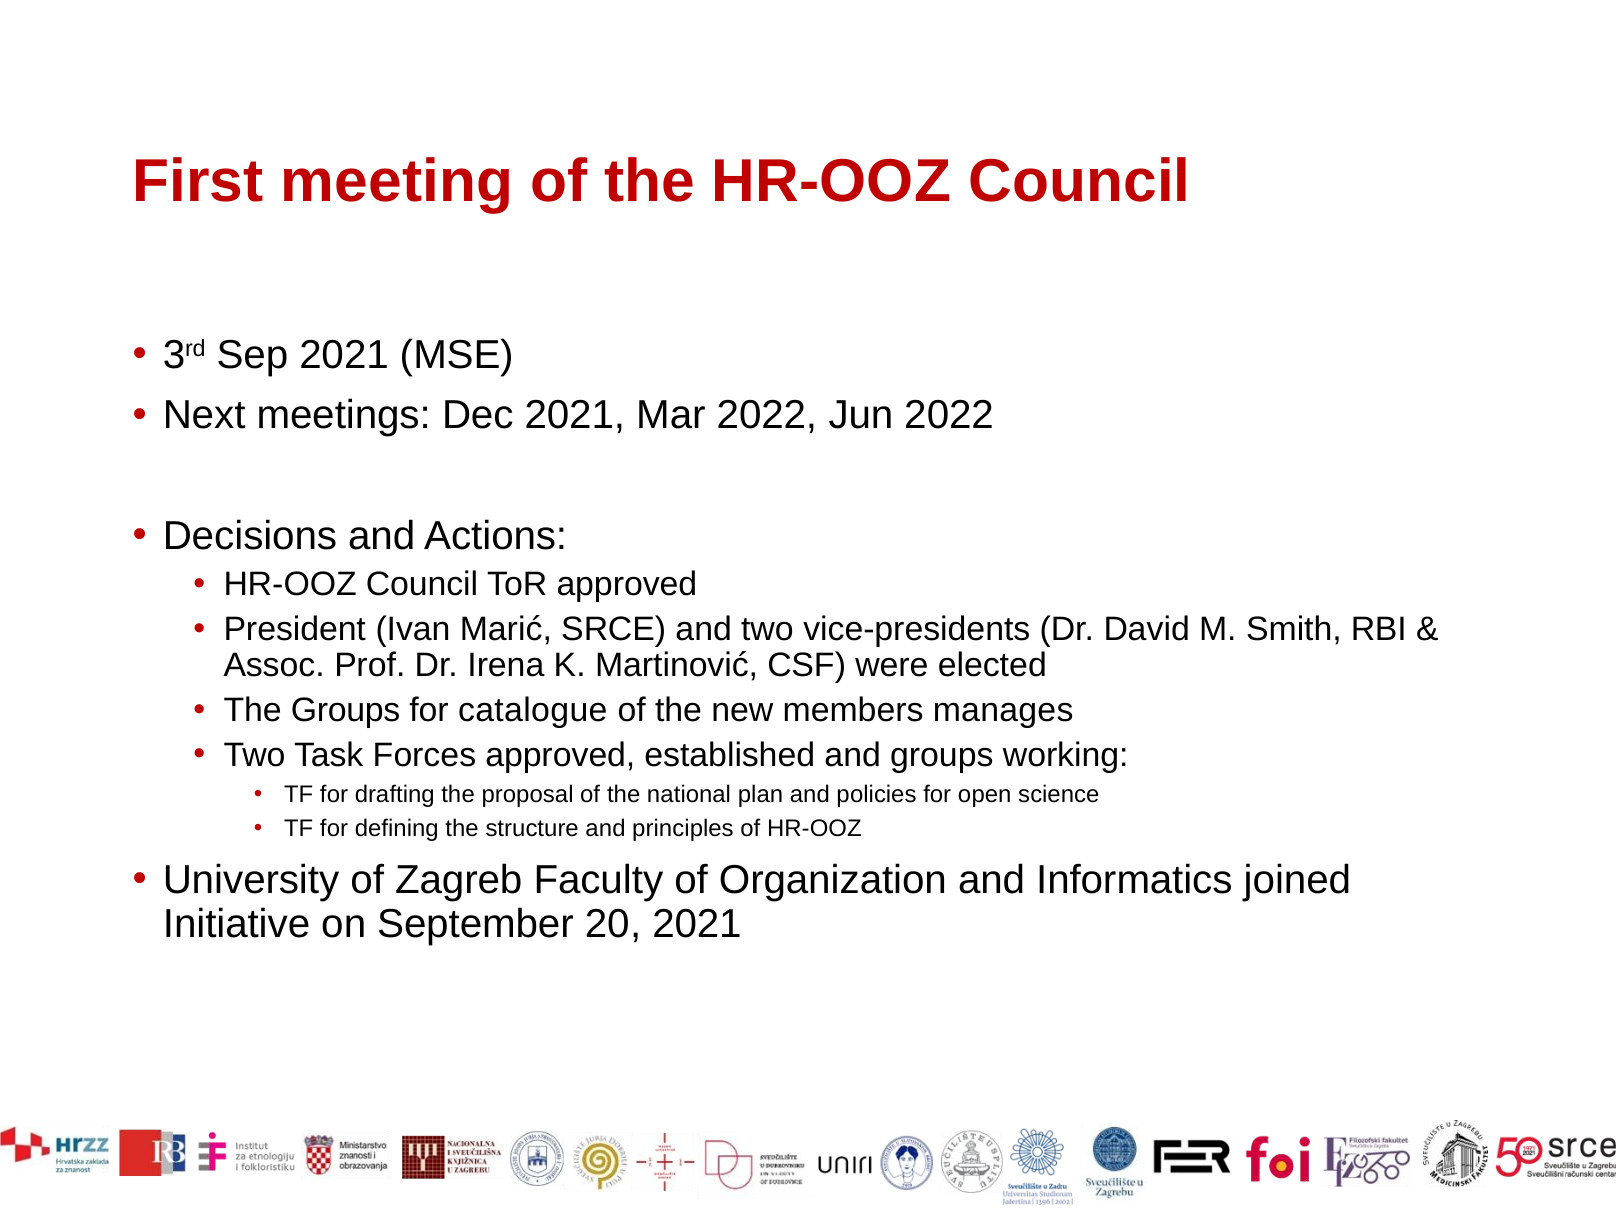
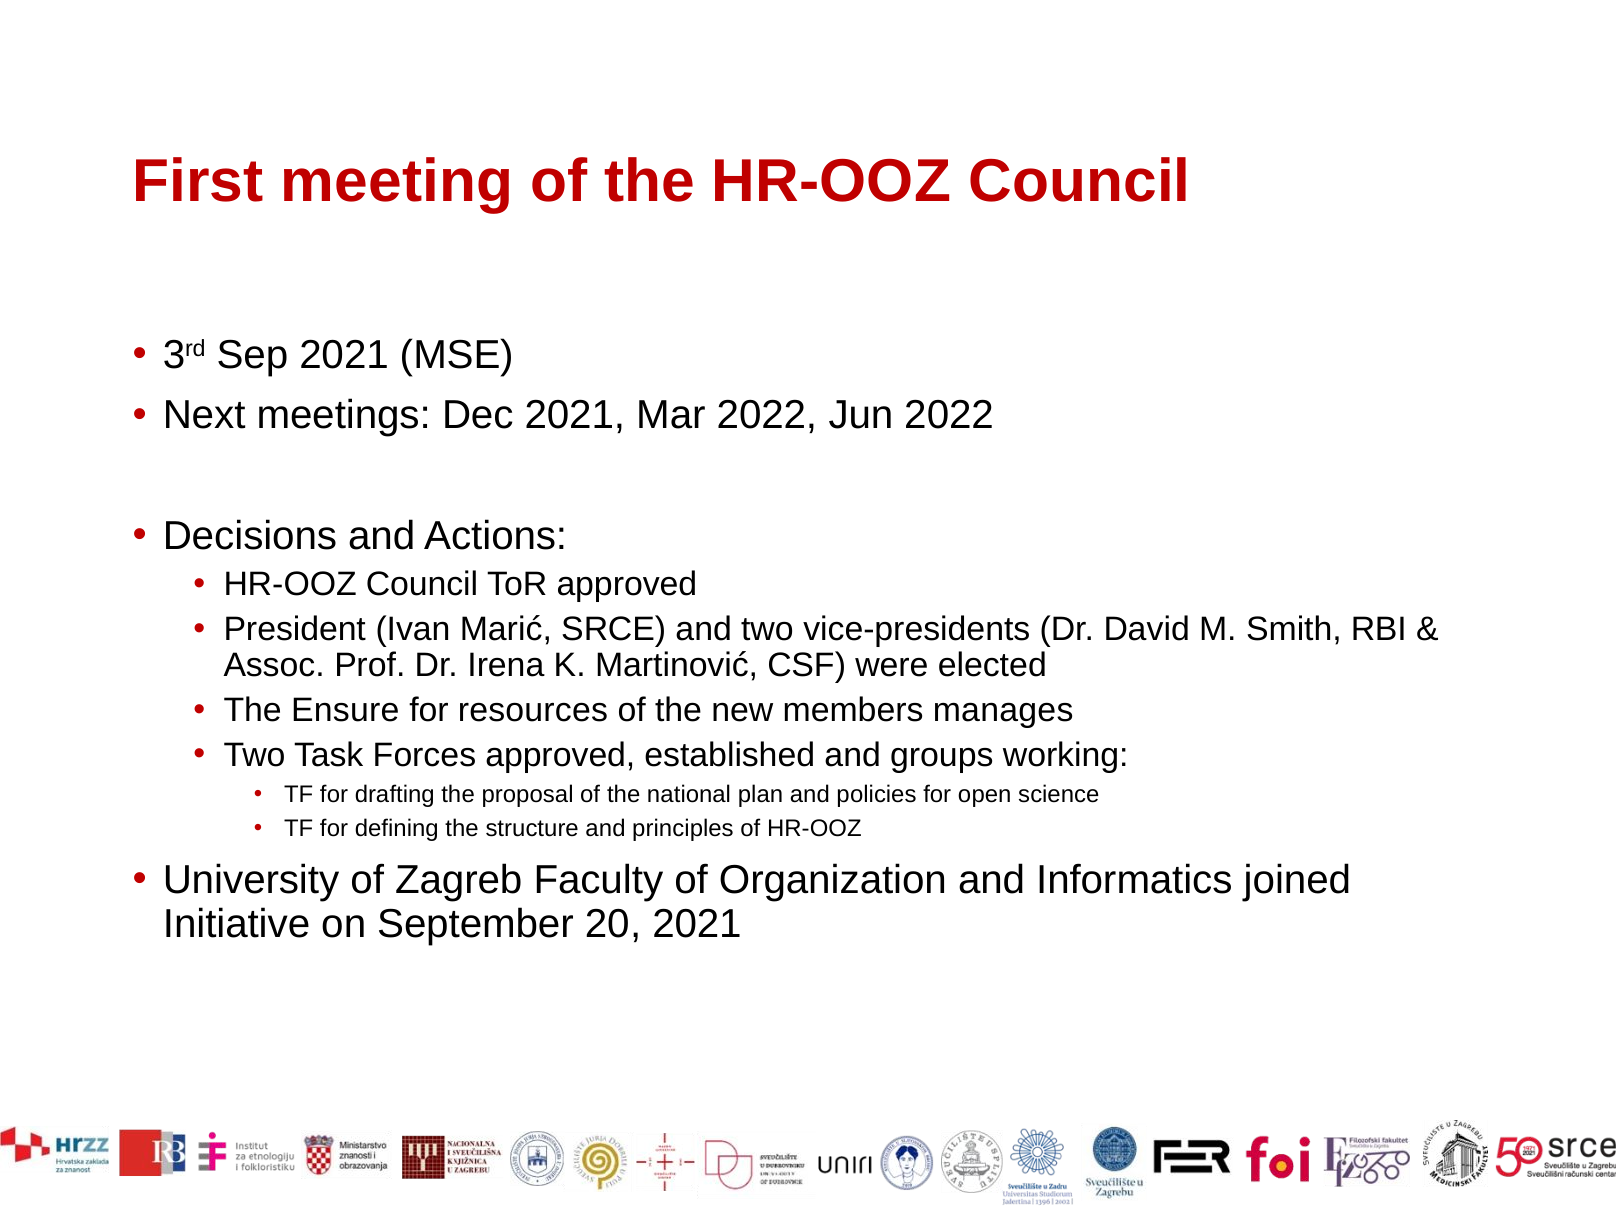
The Groups: Groups -> Ensure
catalogue: catalogue -> resources
